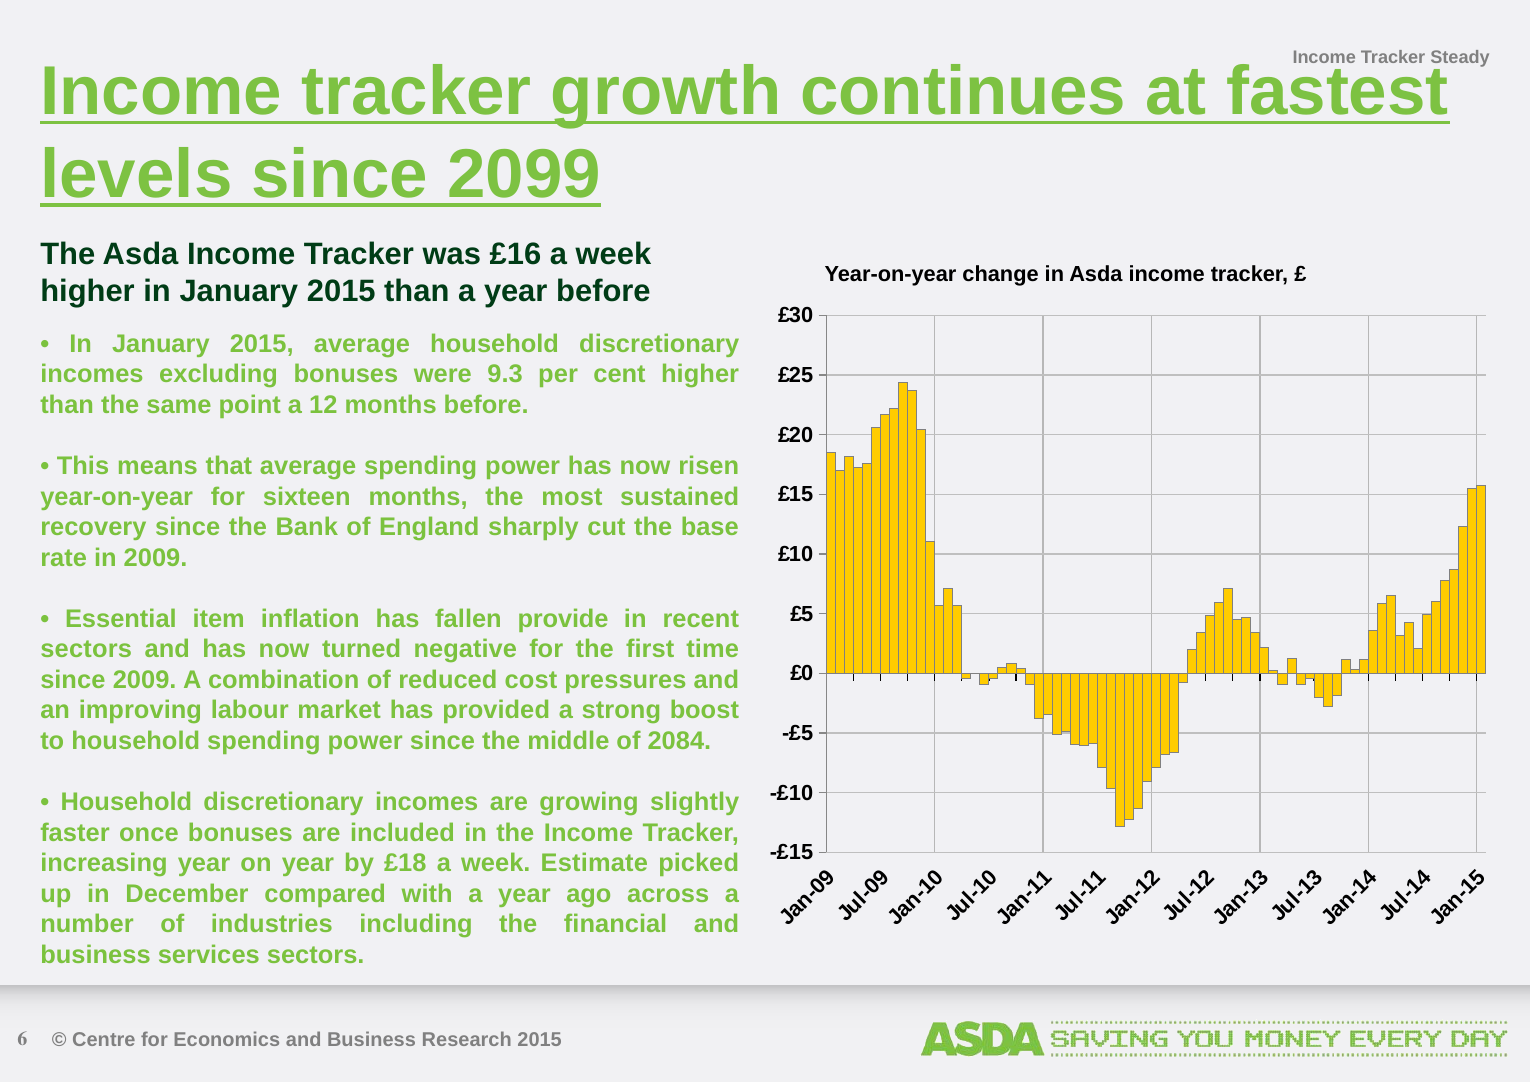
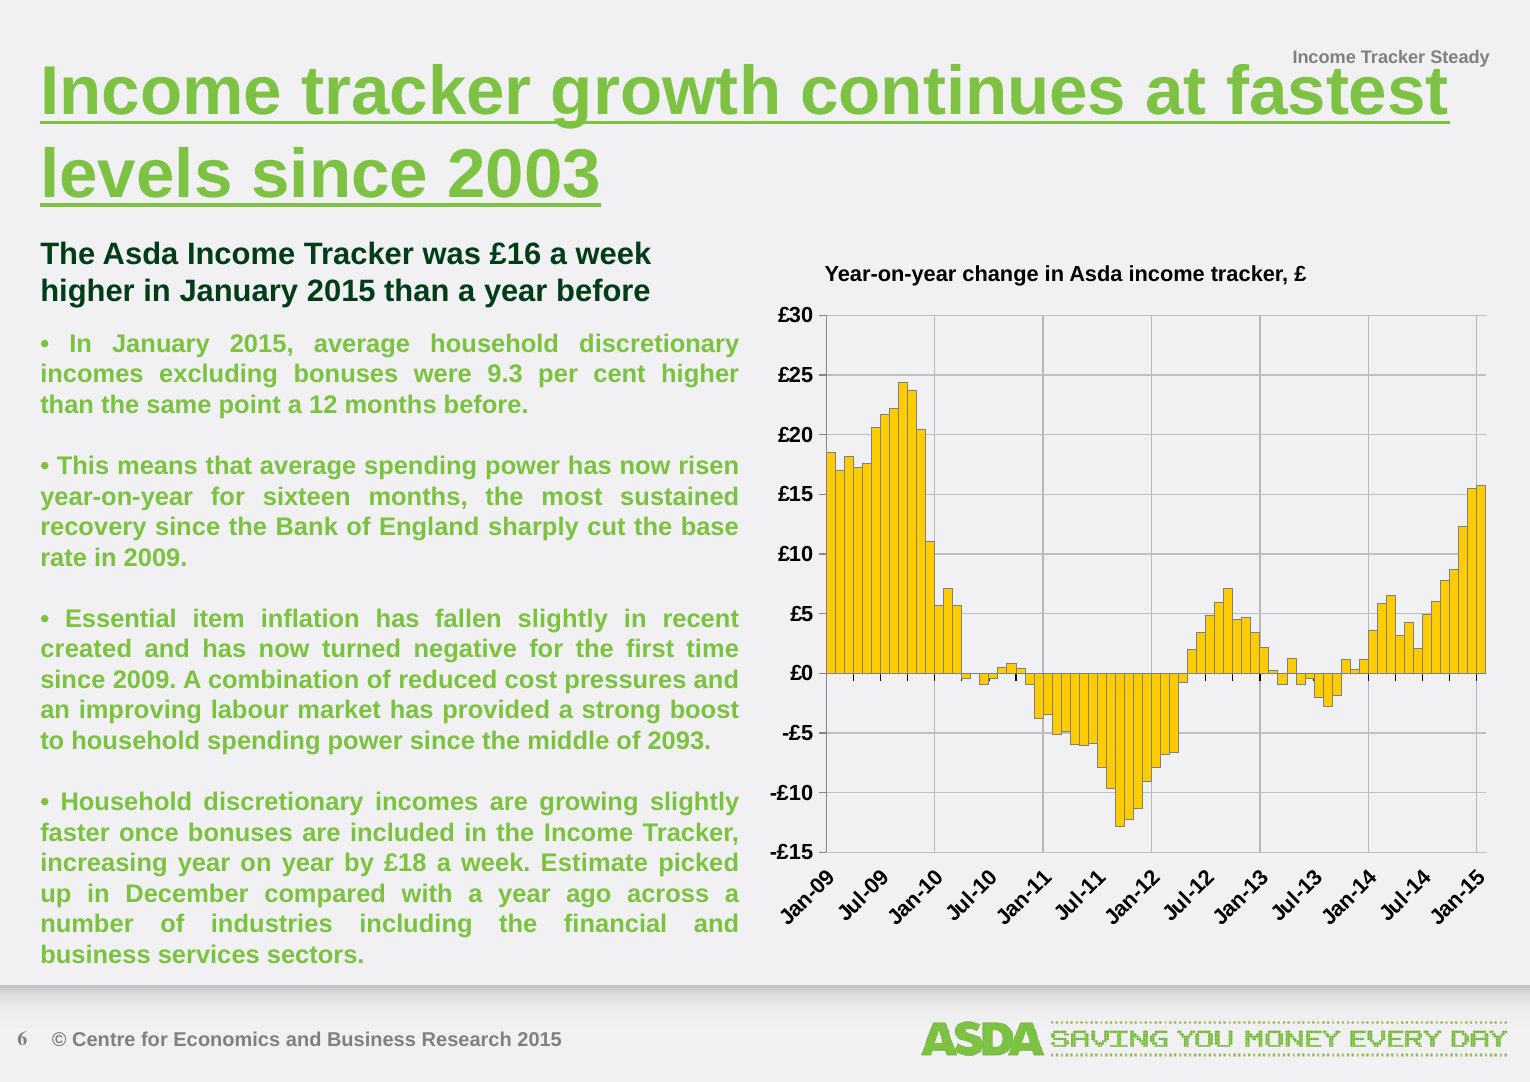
2099: 2099 -> 2003
fallen provide: provide -> slightly
sectors at (86, 649): sectors -> created
2084: 2084 -> 2093
